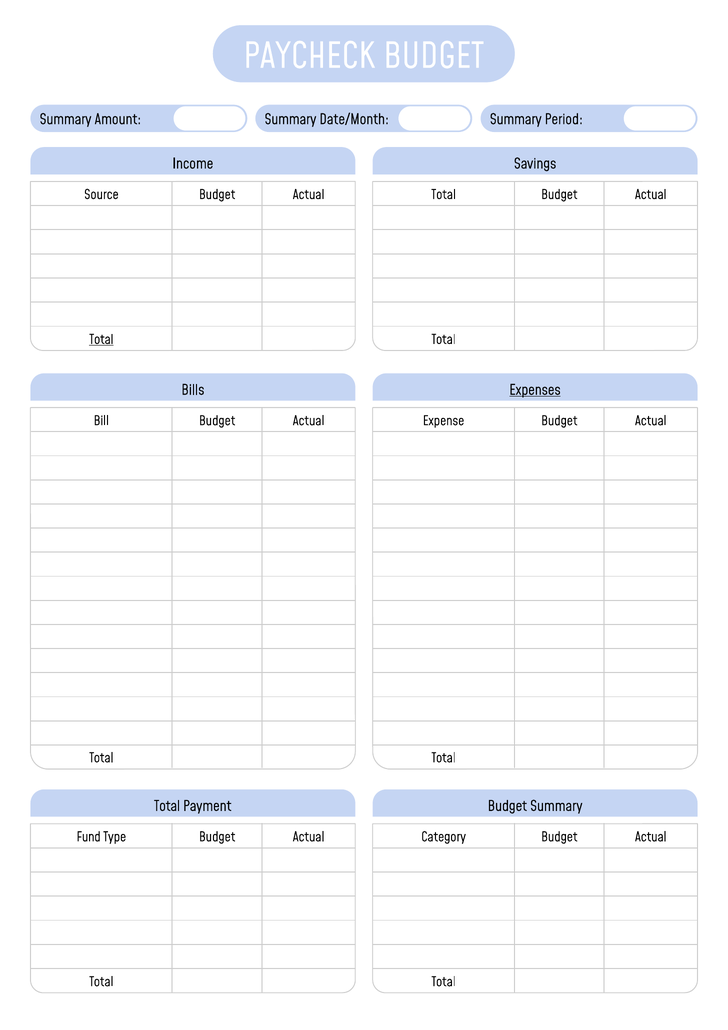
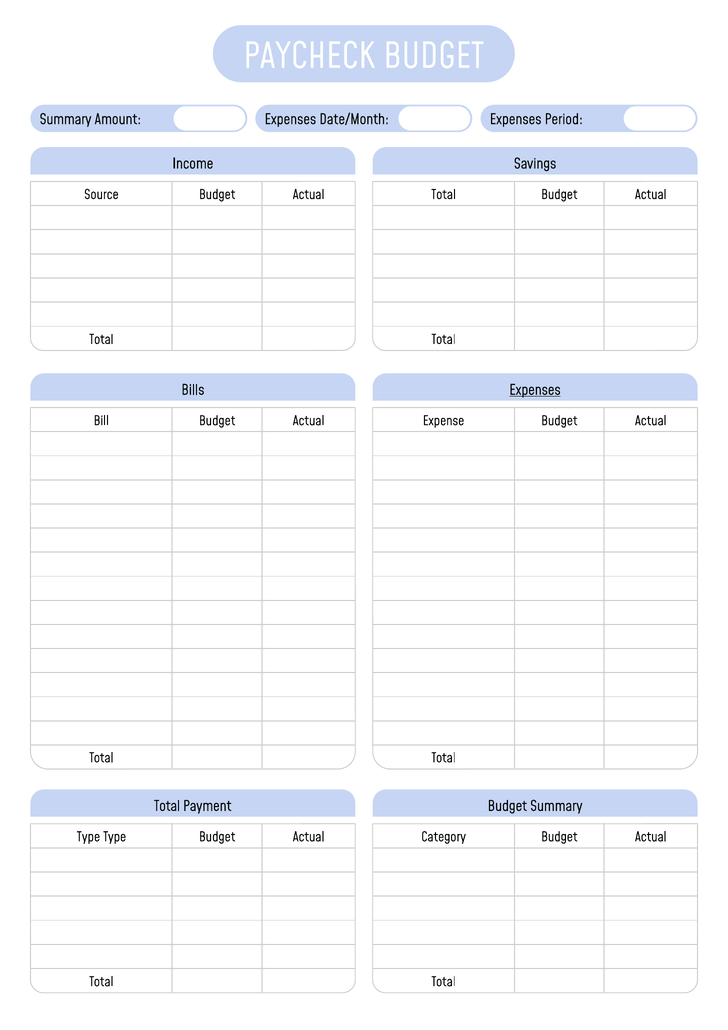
Amount Summary: Summary -> Expenses
Date/Month Summary: Summary -> Expenses
Total at (101, 339) underline: present -> none
Fund at (89, 837): Fund -> Type
